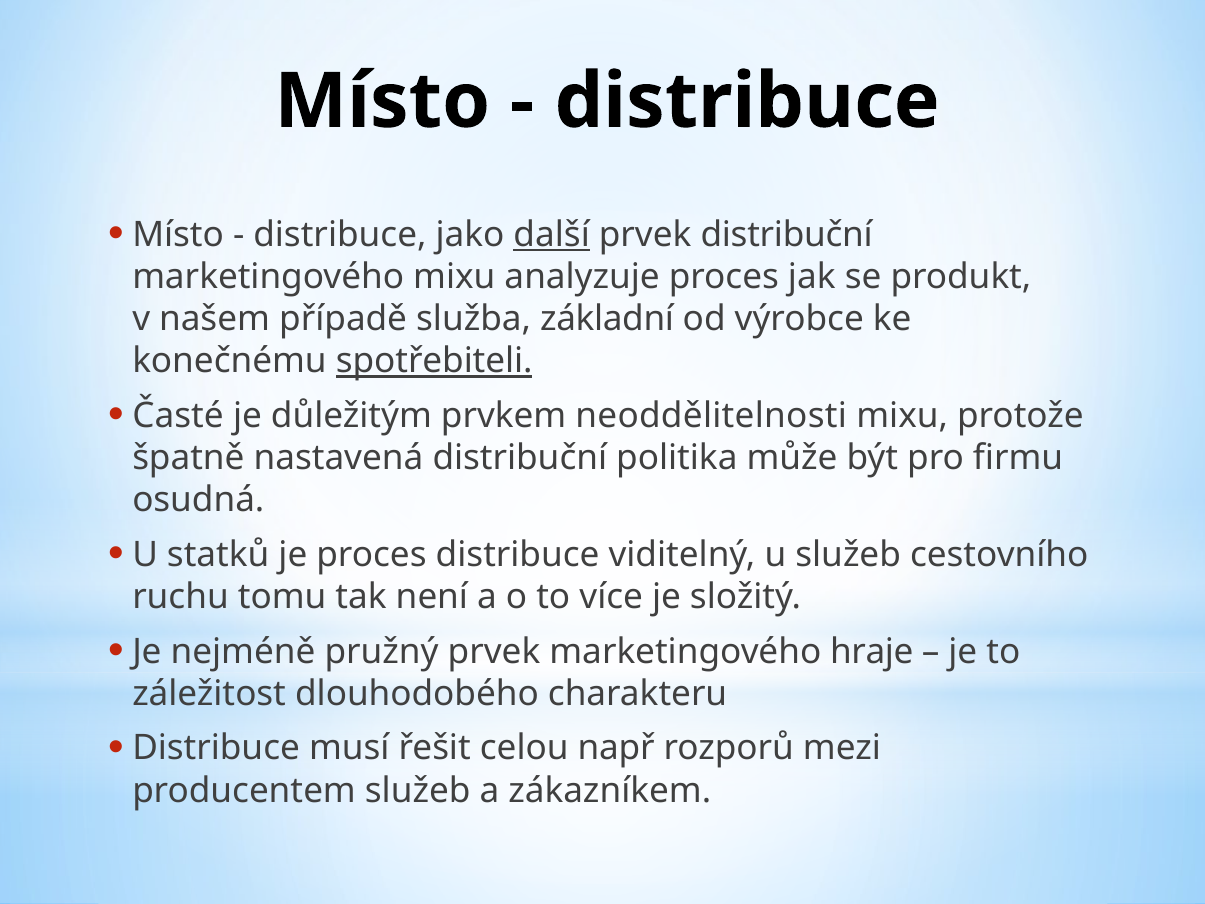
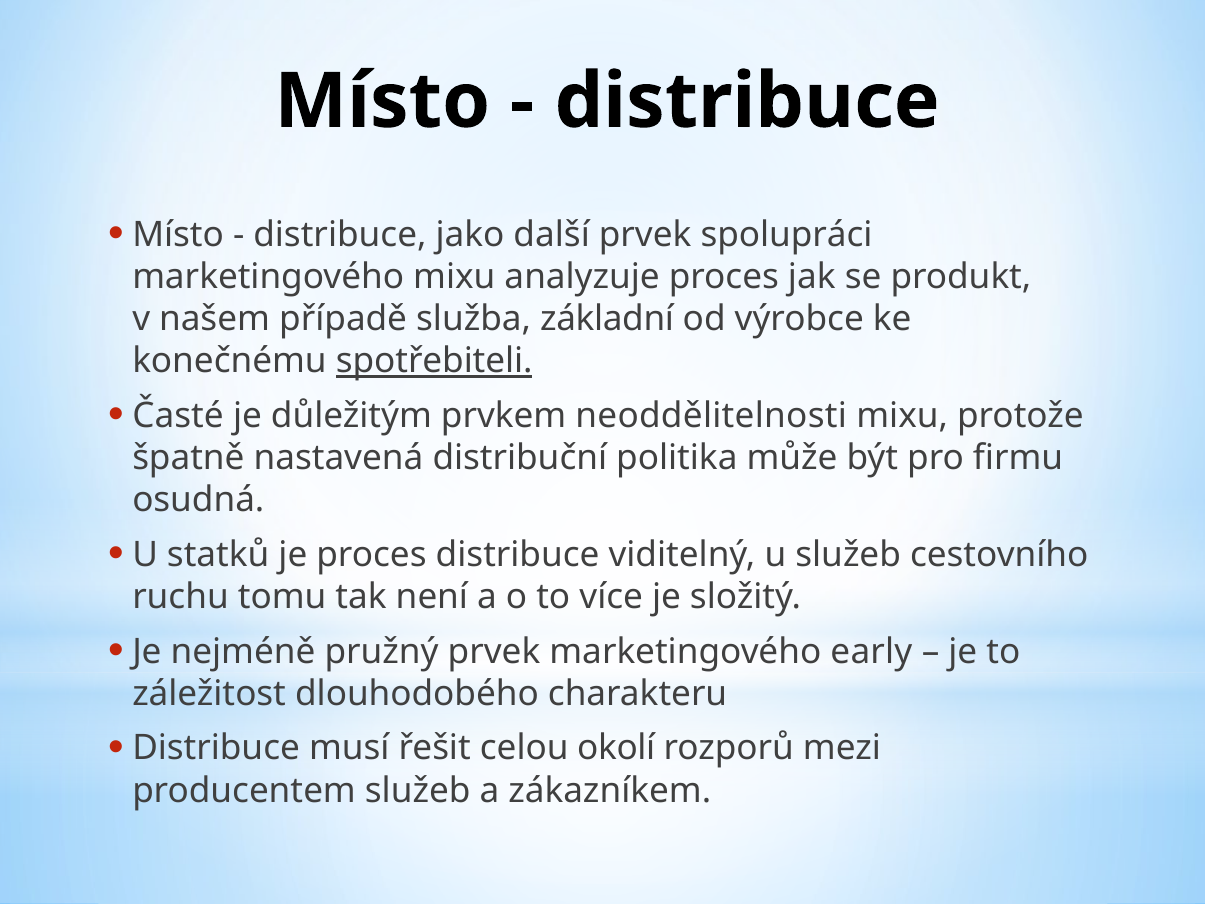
další underline: present -> none
prvek distribuční: distribuční -> spolupráci
hraje: hraje -> early
např: např -> okolí
